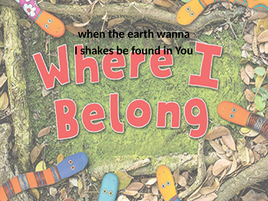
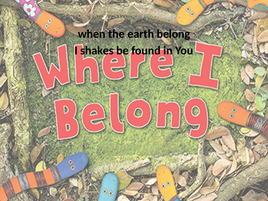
wanna: wanna -> belong
